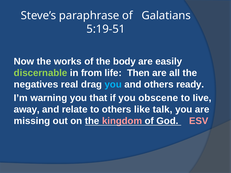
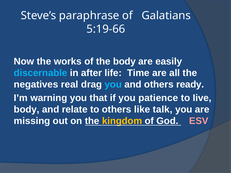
5:19-51: 5:19-51 -> 5:19-66
discernable colour: light green -> light blue
from: from -> after
Then: Then -> Time
obscene: obscene -> patience
away at (27, 110): away -> body
kingdom colour: pink -> yellow
